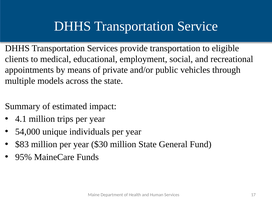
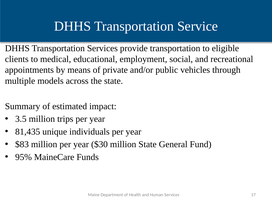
4.1: 4.1 -> 3.5
54,000: 54,000 -> 81,435
